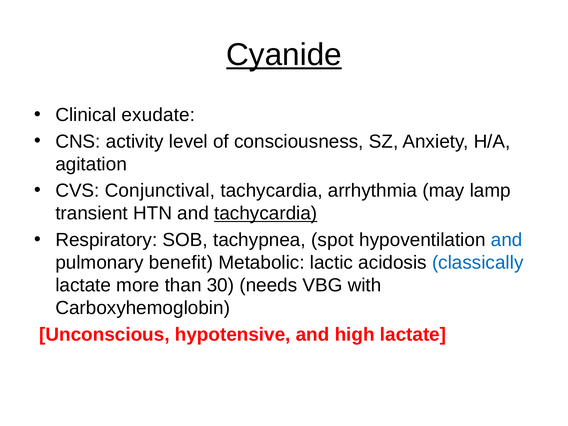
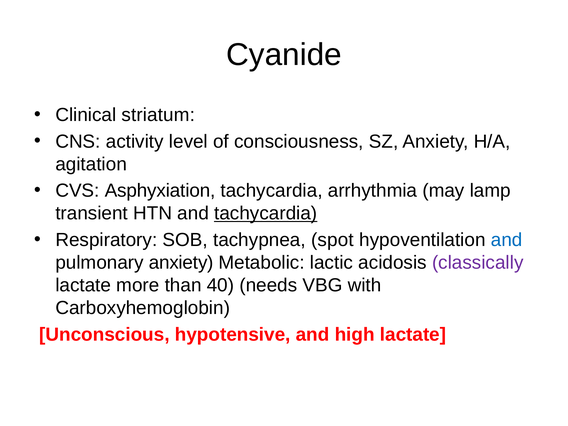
Cyanide underline: present -> none
exudate: exudate -> striatum
Conjunctival: Conjunctival -> Asphyxiation
pulmonary benefit: benefit -> anxiety
classically colour: blue -> purple
30: 30 -> 40
